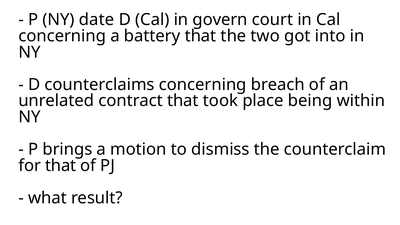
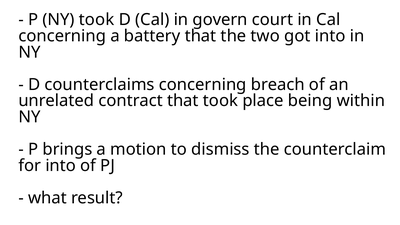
NY date: date -> took
for that: that -> into
